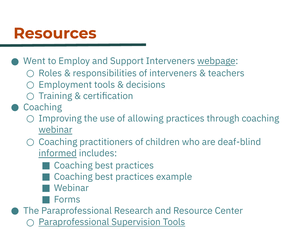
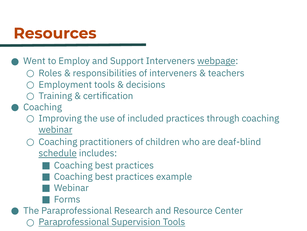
allowing: allowing -> included
informed: informed -> schedule
